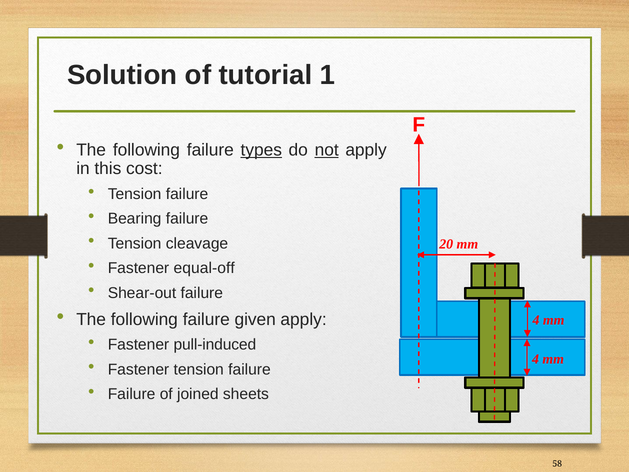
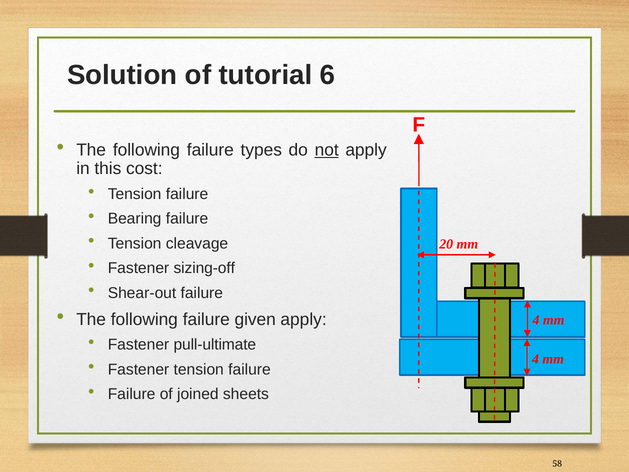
1: 1 -> 6
types underline: present -> none
equal-off: equal-off -> sizing-off
pull-induced: pull-induced -> pull-ultimate
